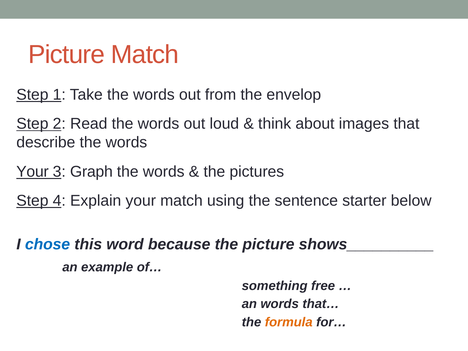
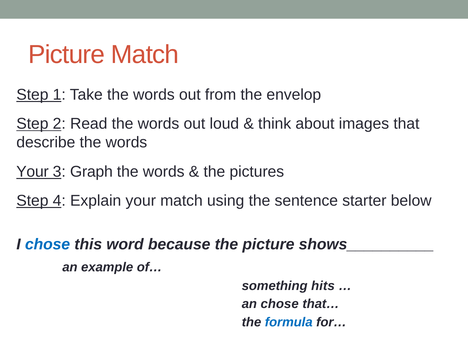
free: free -> hits
an words: words -> chose
formula colour: orange -> blue
